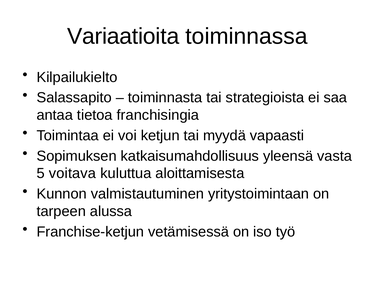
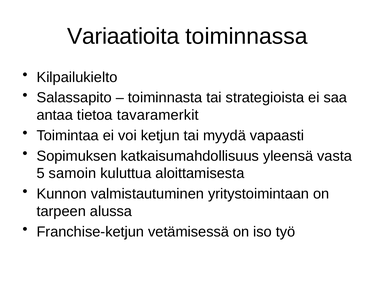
franchisingia: franchisingia -> tavaramerkit
voitava: voitava -> samoin
